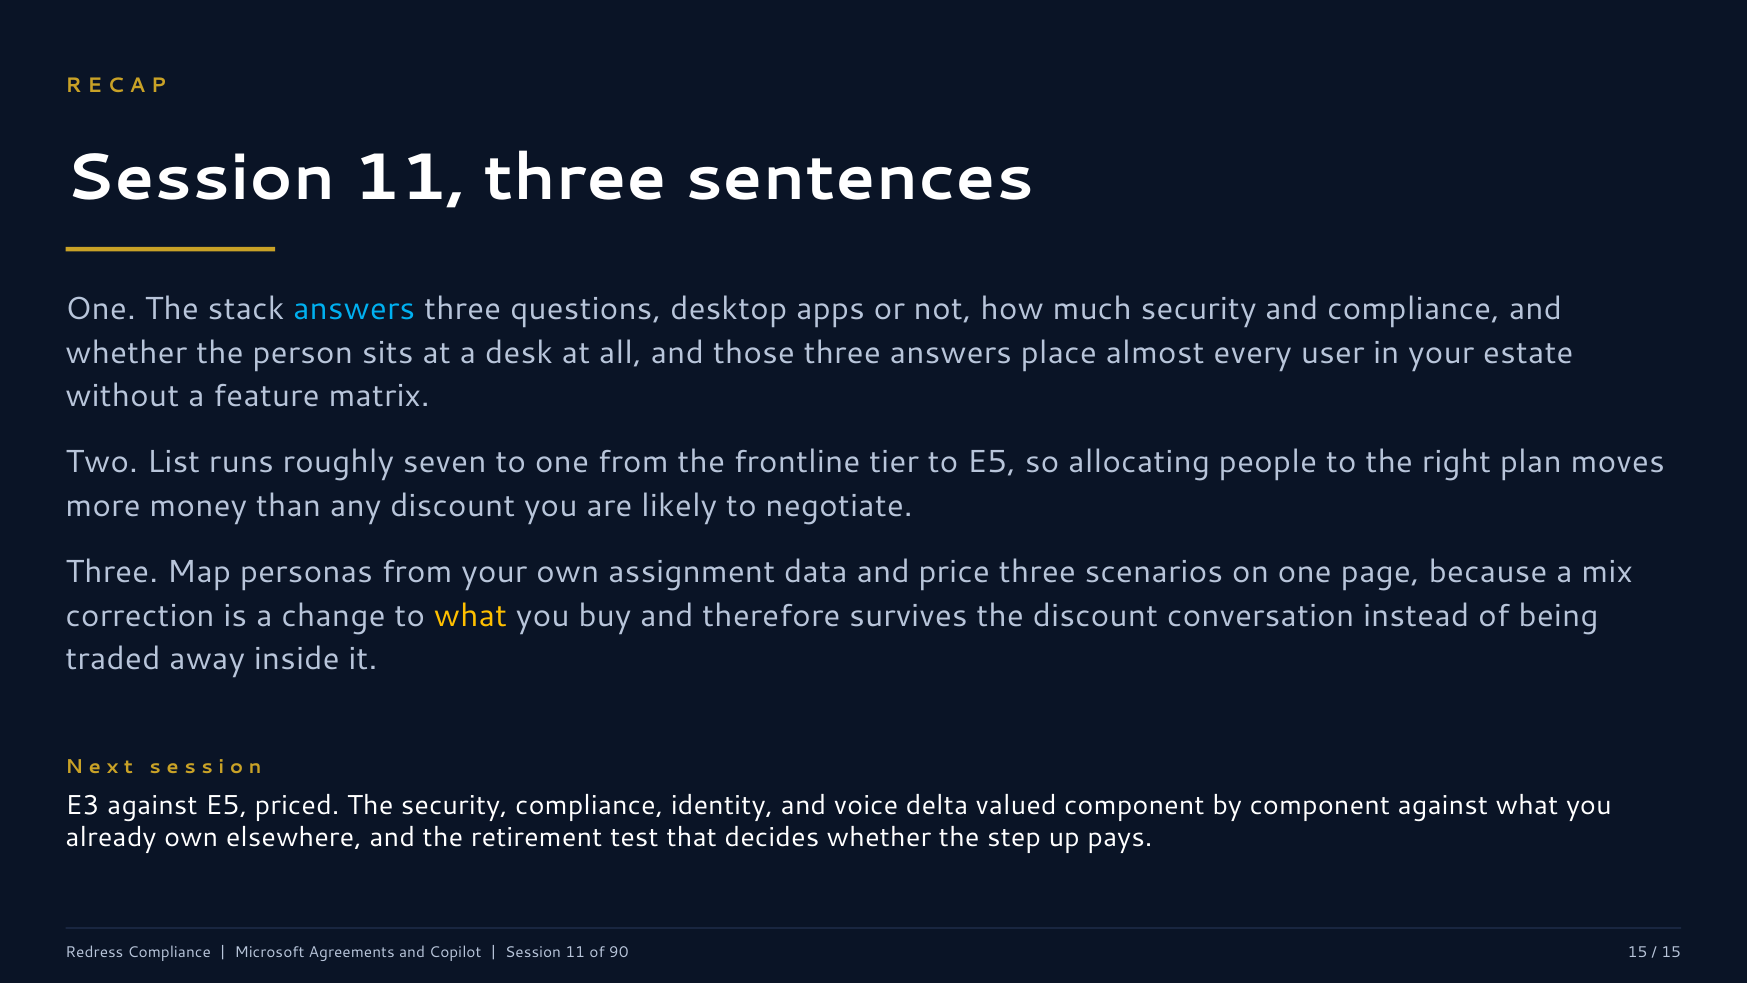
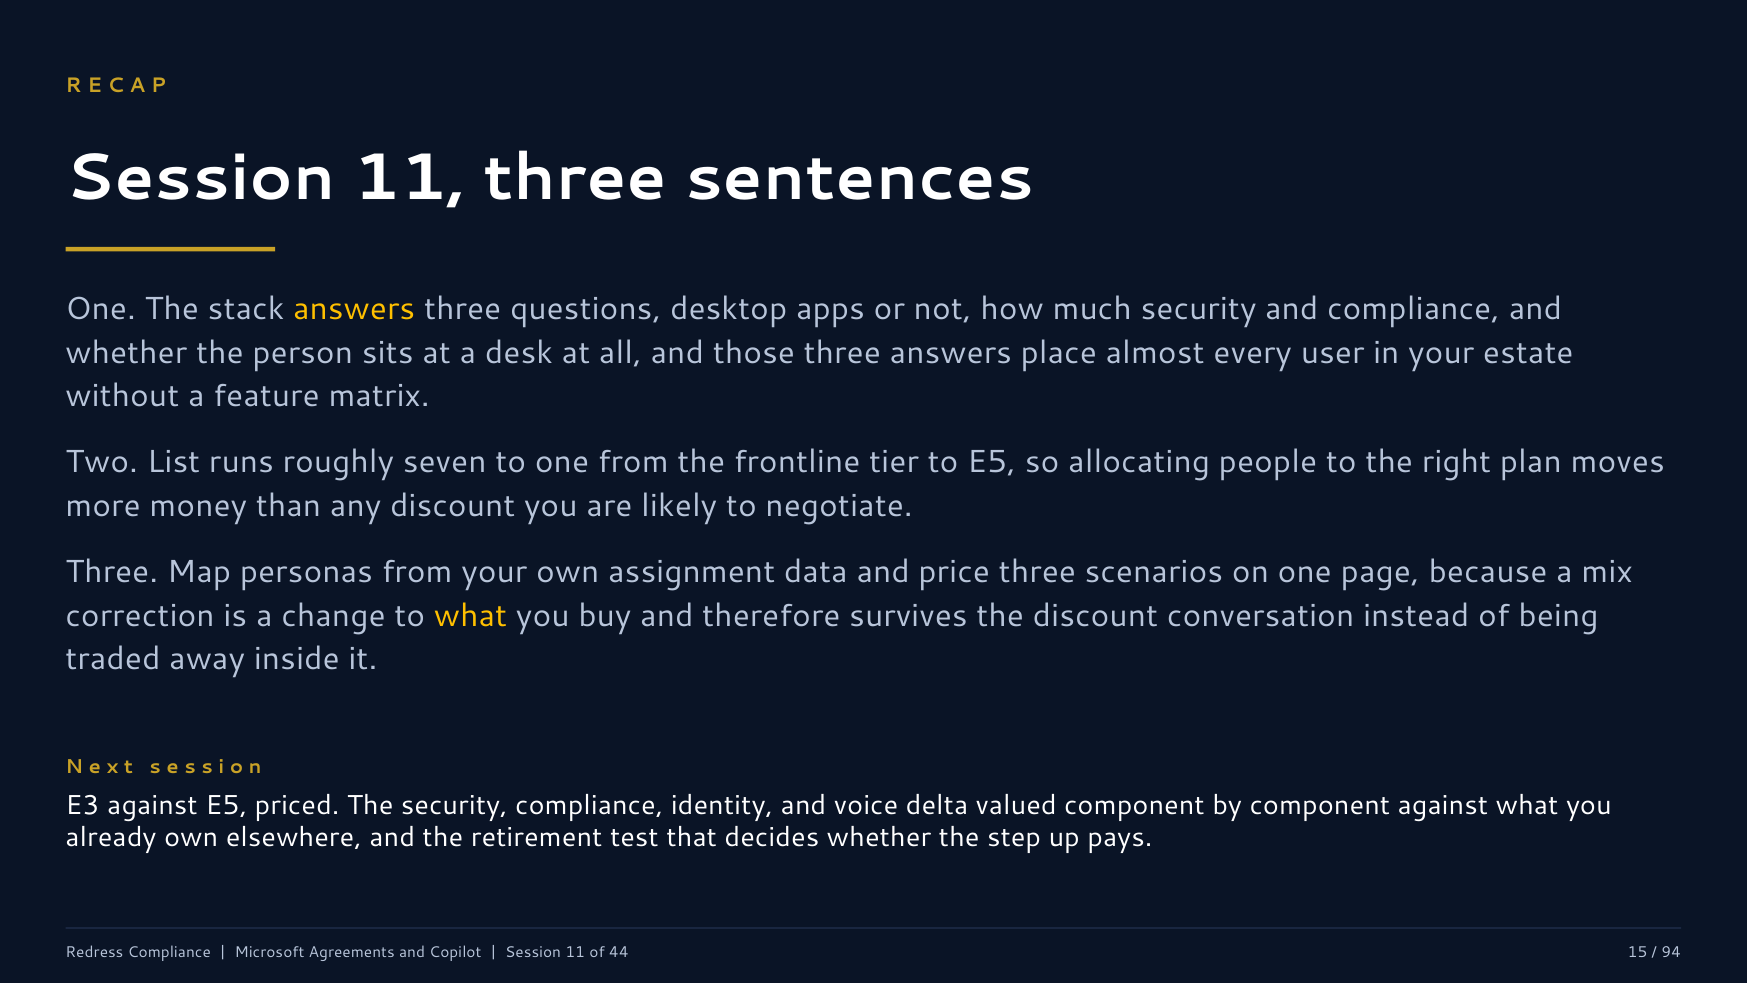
answers at (354, 309) colour: light blue -> yellow
90: 90 -> 44
15 at (1671, 952): 15 -> 94
